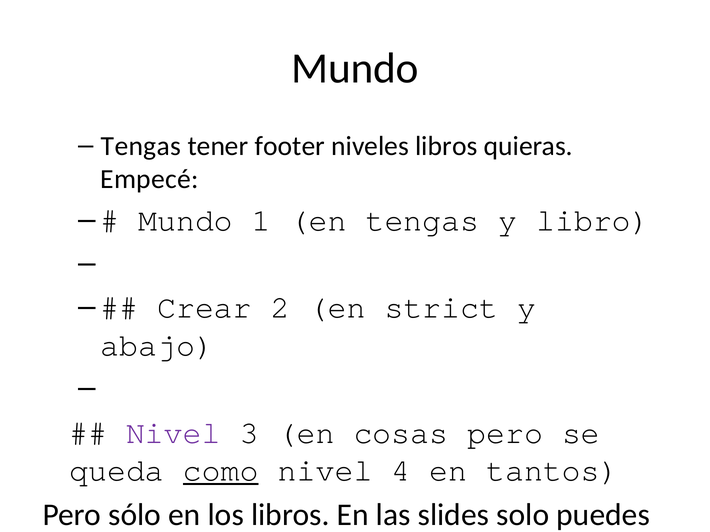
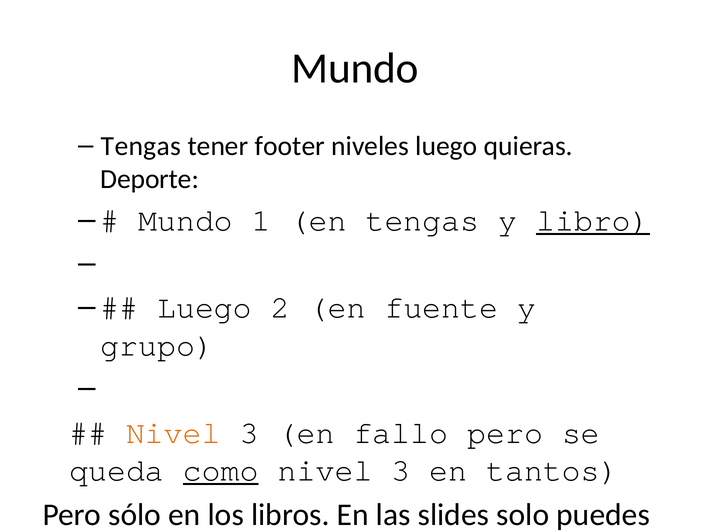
niveles libros: libros -> luego
Empecé: Empecé -> Deporte
libro underline: none -> present
Crear at (204, 308): Crear -> Luego
strict: strict -> fuente
abajo: abajo -> grupo
Nivel at (173, 433) colour: purple -> orange
cosas: cosas -> fallo
4 at (401, 471): 4 -> 3
